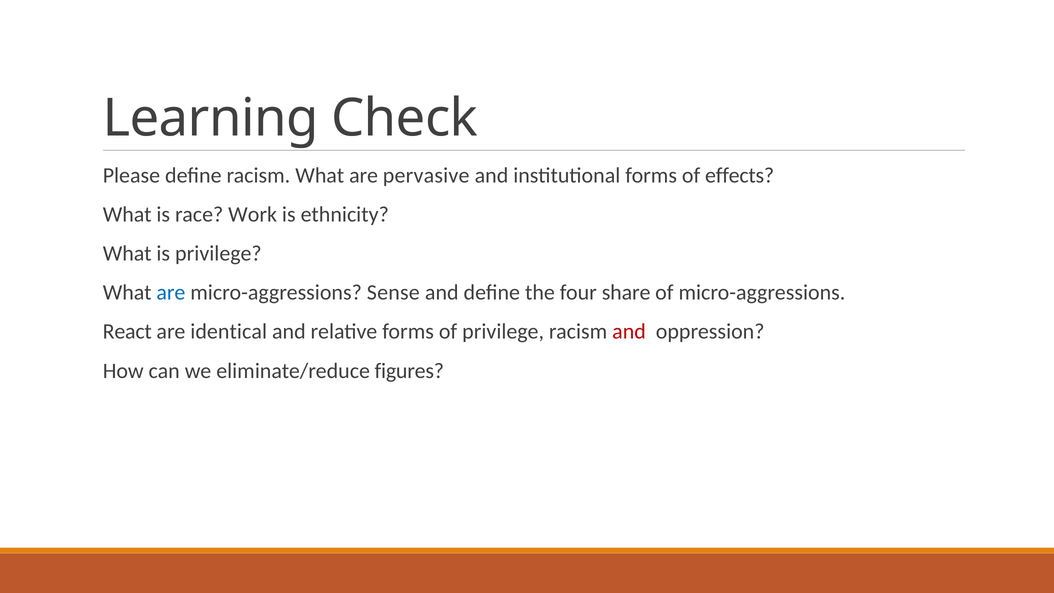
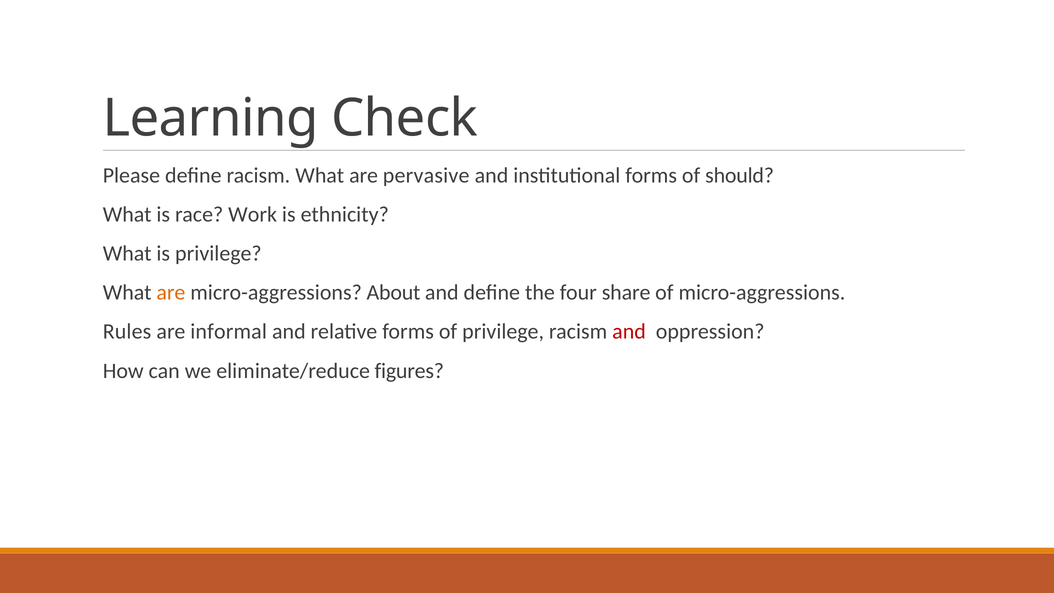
effects: effects -> should
are at (171, 293) colour: blue -> orange
Sense: Sense -> About
React: React -> Rules
identical: identical -> informal
